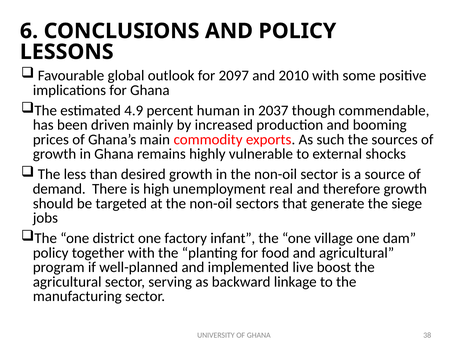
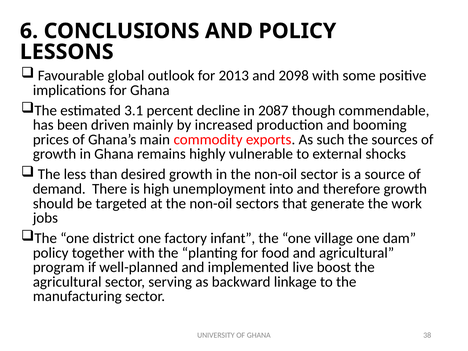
2097: 2097 -> 2013
2010: 2010 -> 2098
4.9: 4.9 -> 3.1
human: human -> decline
2037: 2037 -> 2087
real: real -> into
siege: siege -> work
